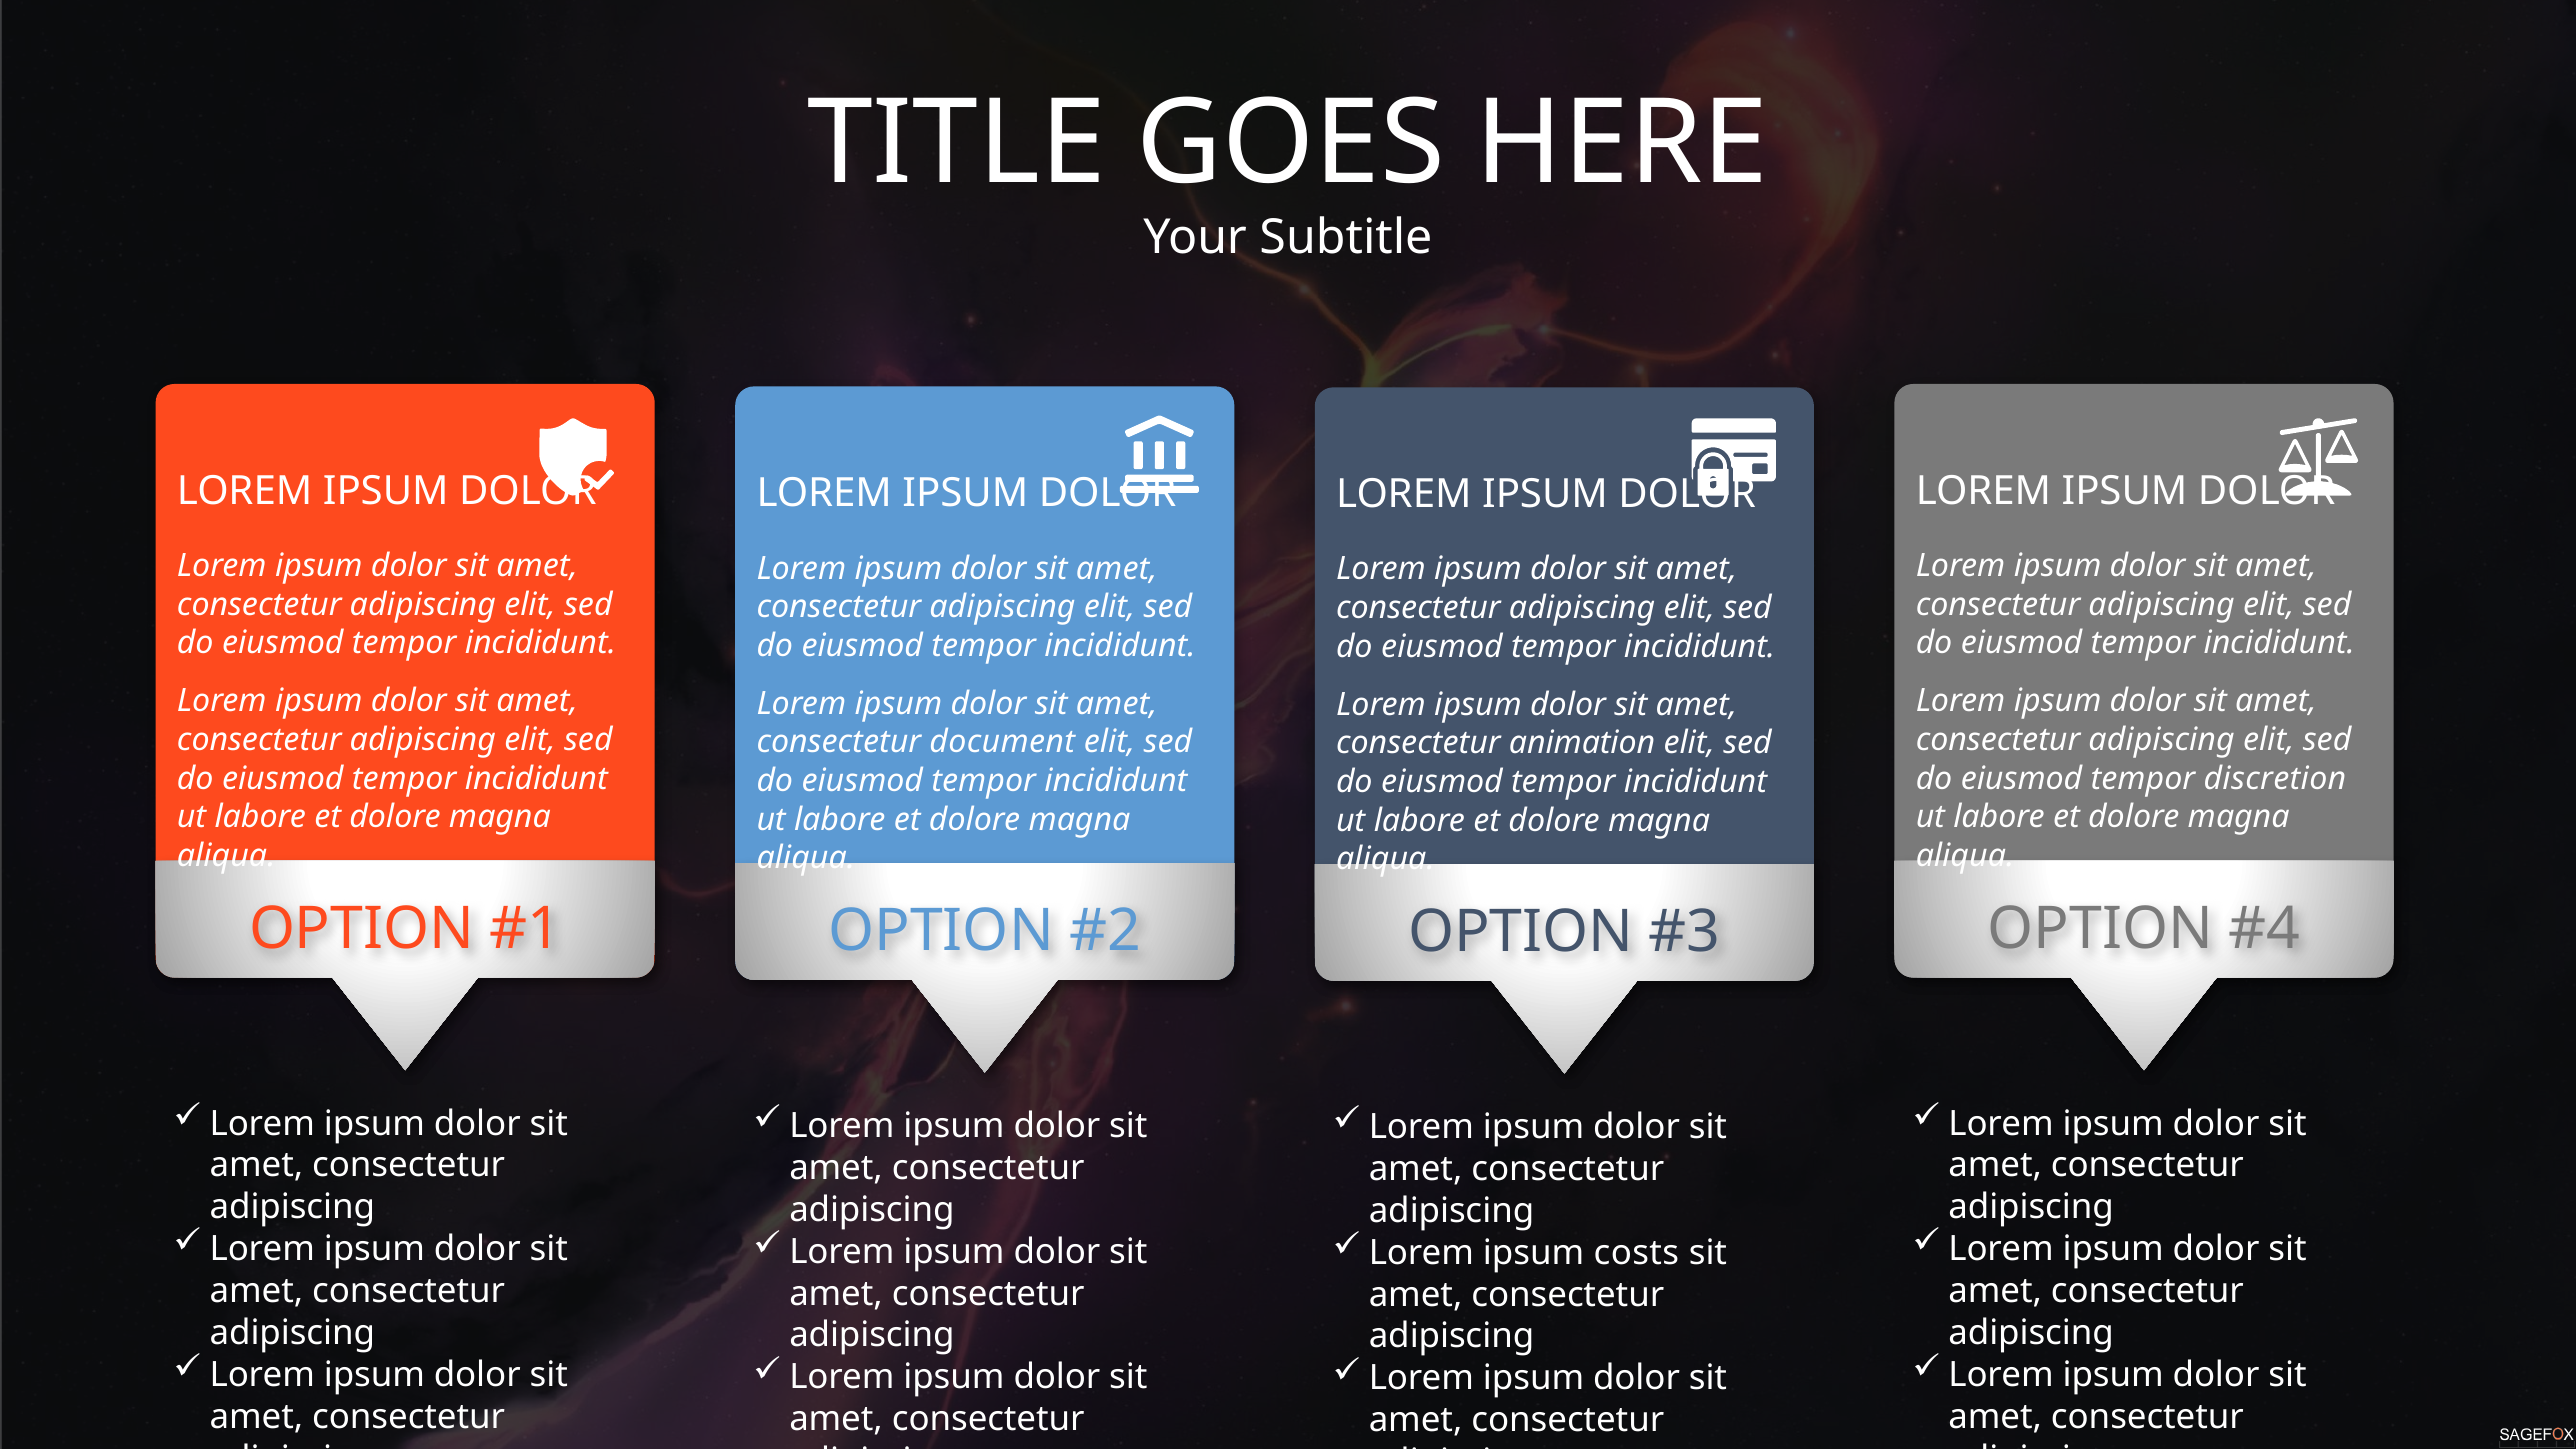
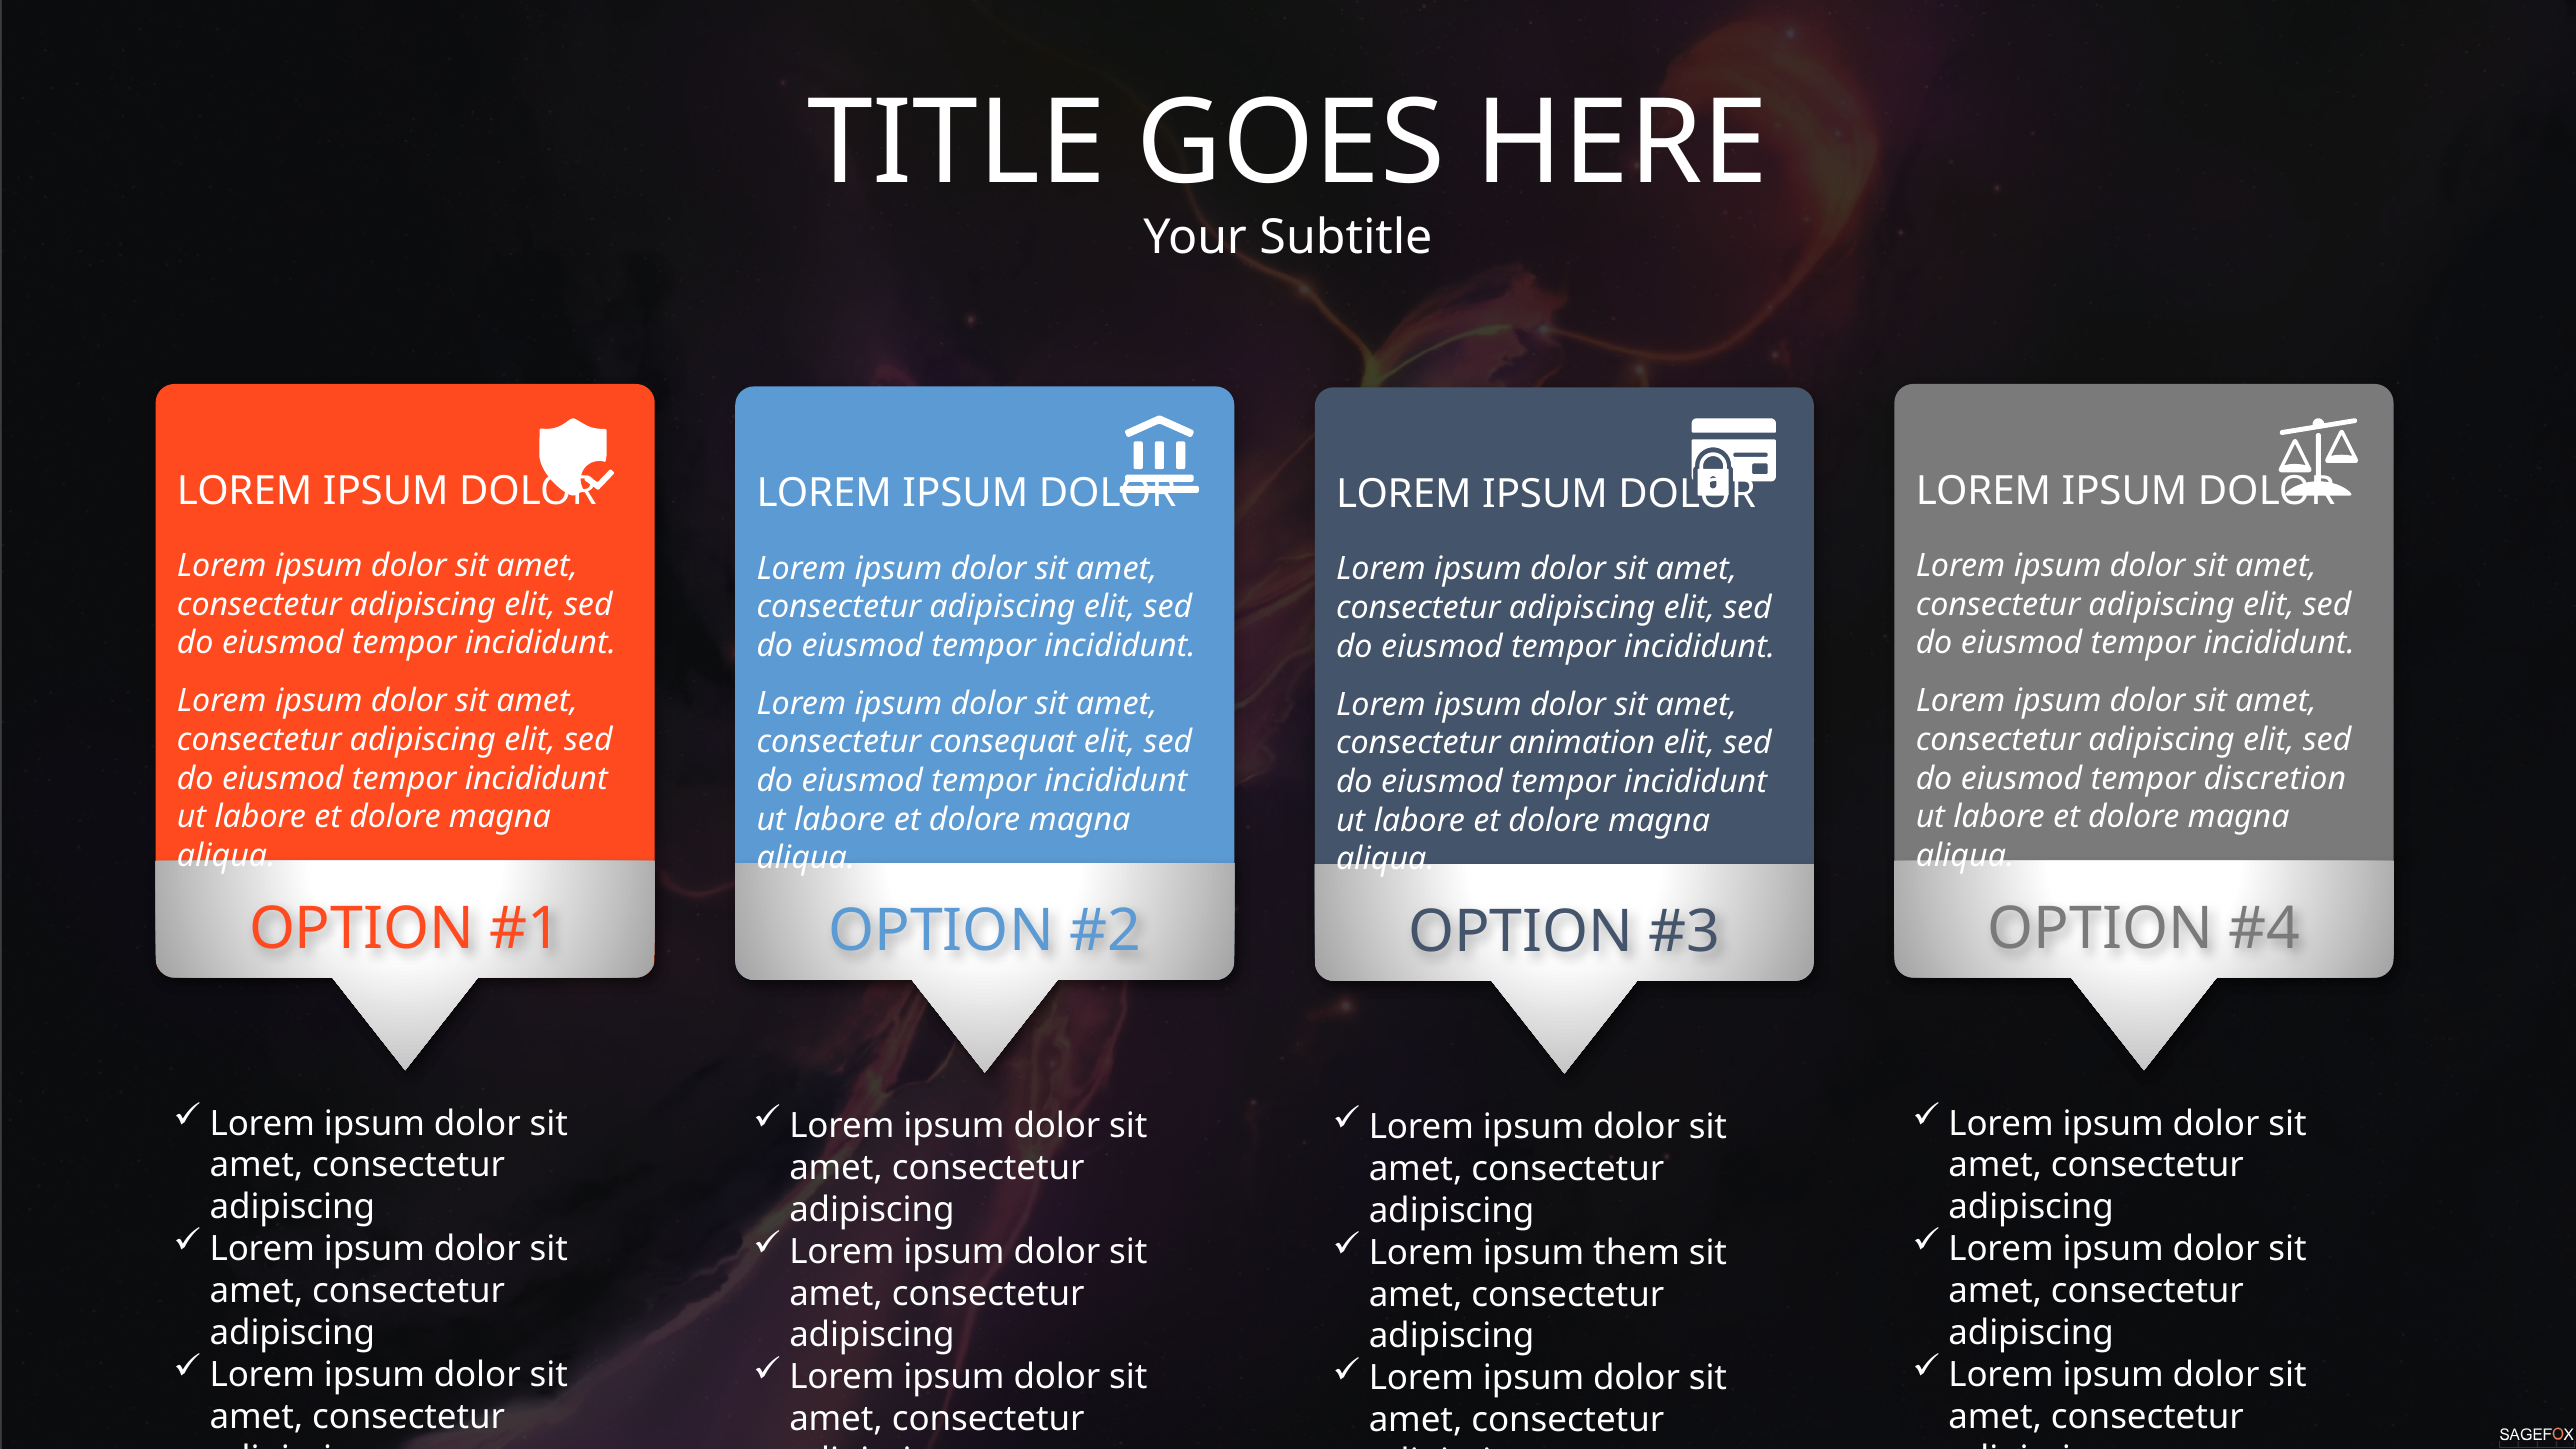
document: document -> consequat
costs: costs -> them
